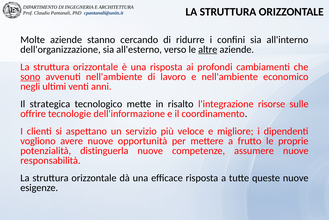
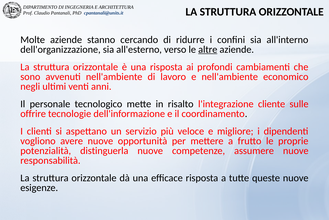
sono underline: present -> none
strategica: strategica -> personale
risorse: risorse -> cliente
